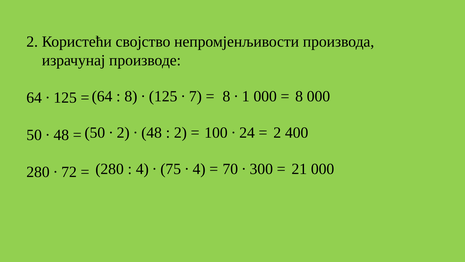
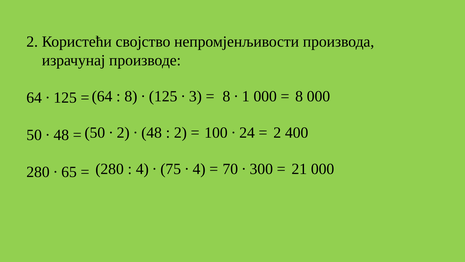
7: 7 -> 3
72: 72 -> 65
